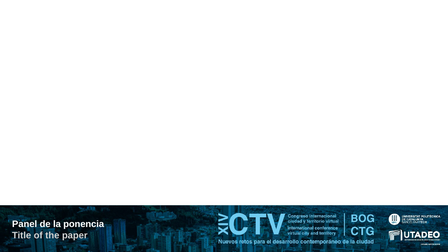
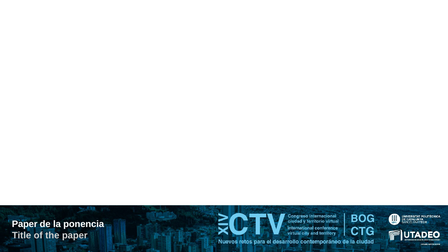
Panel at (25, 224): Panel -> Paper
